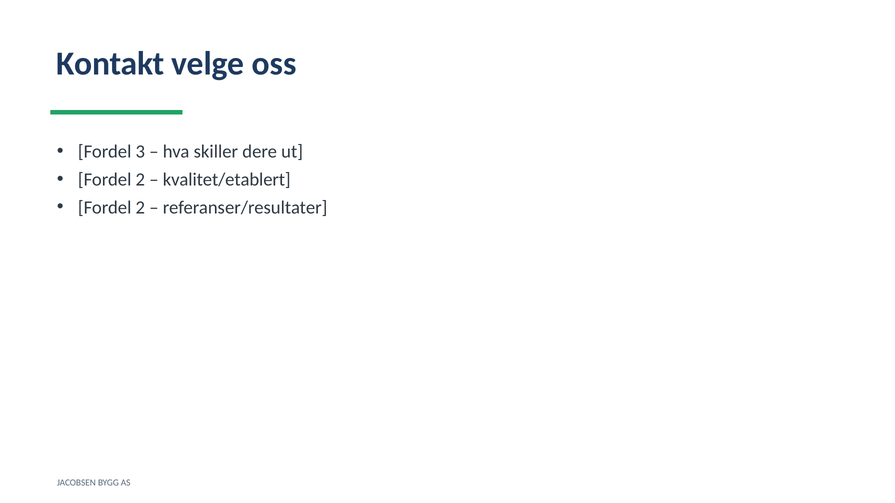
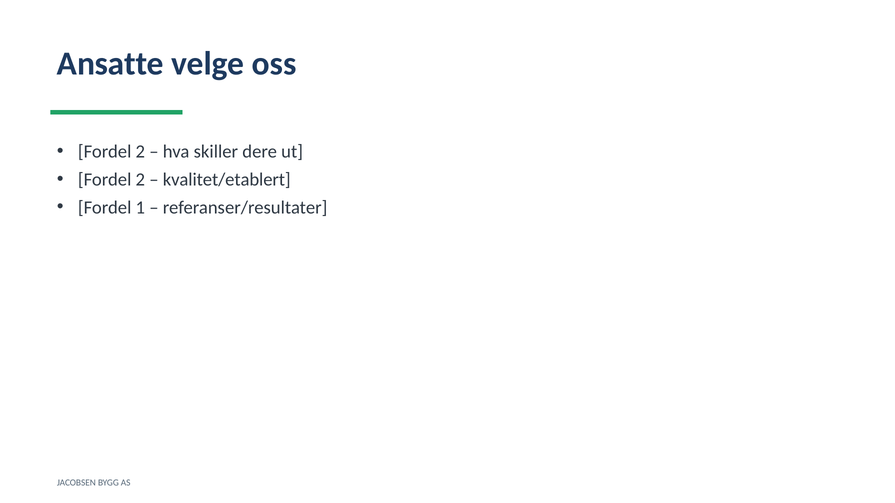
Kontakt: Kontakt -> Ansatte
3 at (140, 152): 3 -> 2
2 at (140, 208): 2 -> 1
